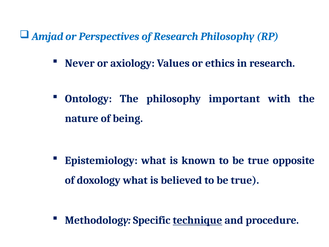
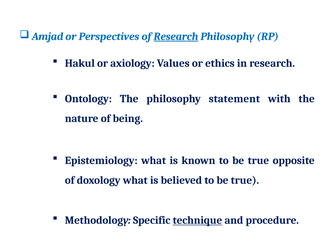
Research at (176, 36) underline: none -> present
Never: Never -> Hakul
important: important -> statement
